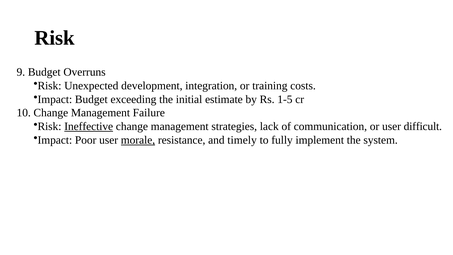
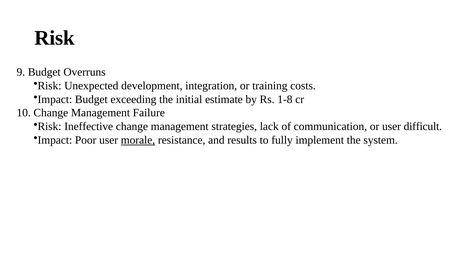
1-5: 1-5 -> 1-8
Ineffective underline: present -> none
timely: timely -> results
